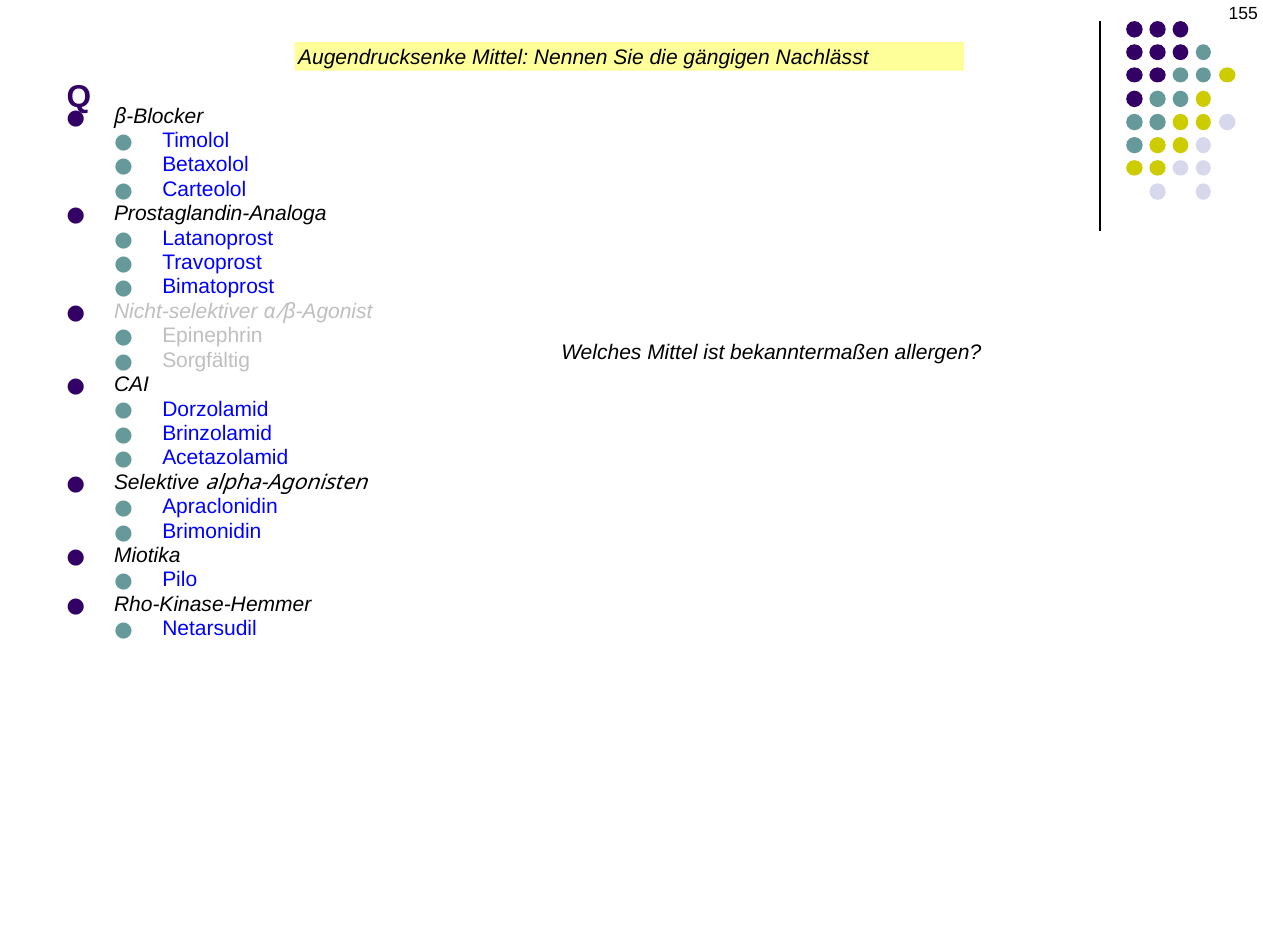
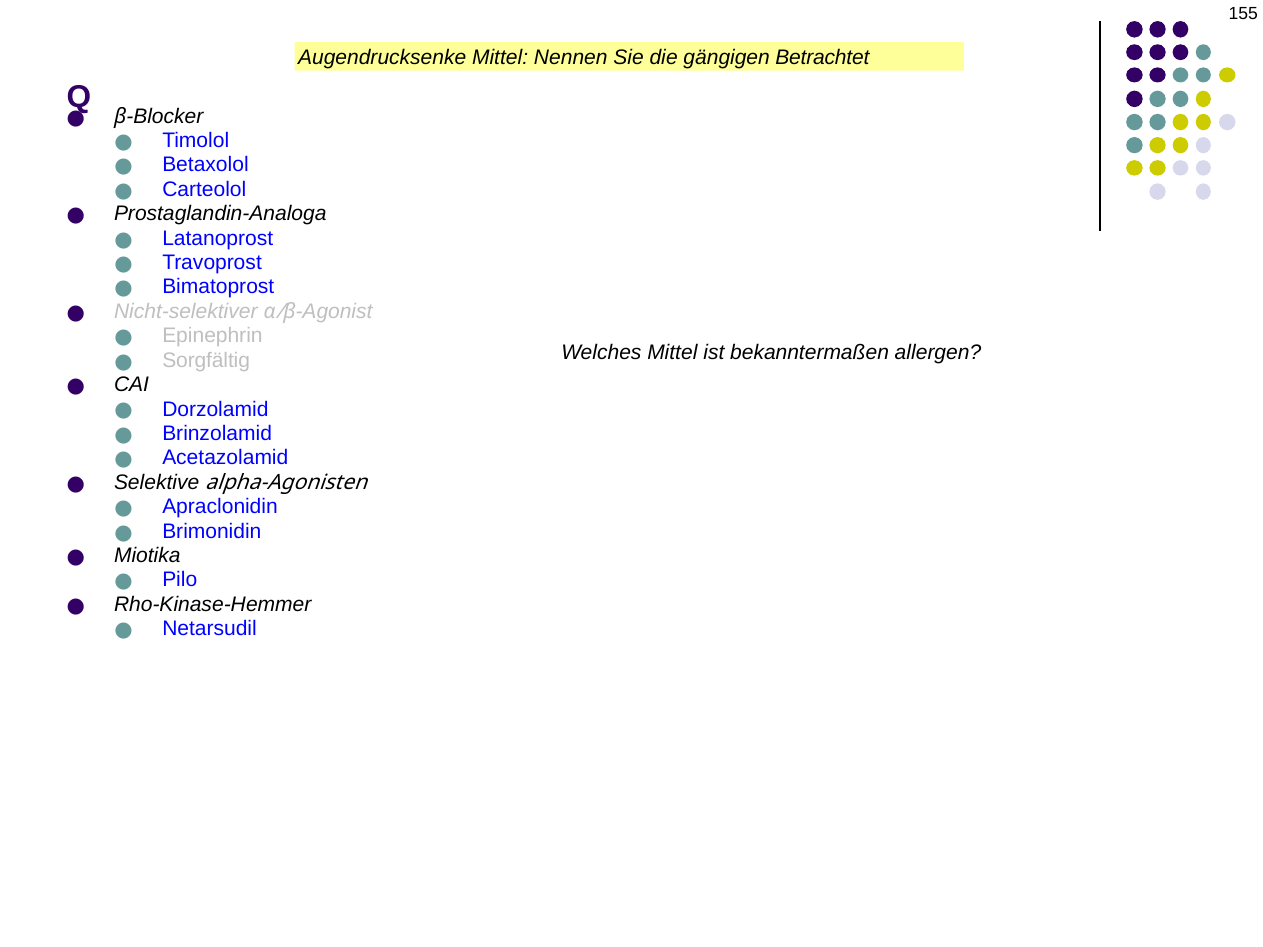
Nachlässt: Nachlässt -> Betrachtet
